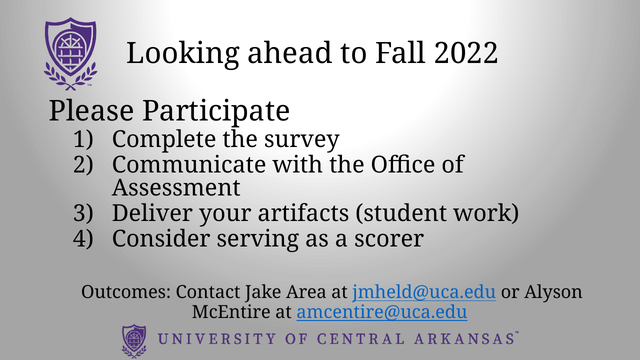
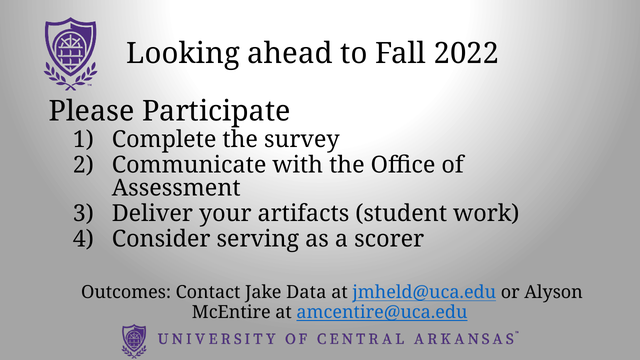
Area: Area -> Data
